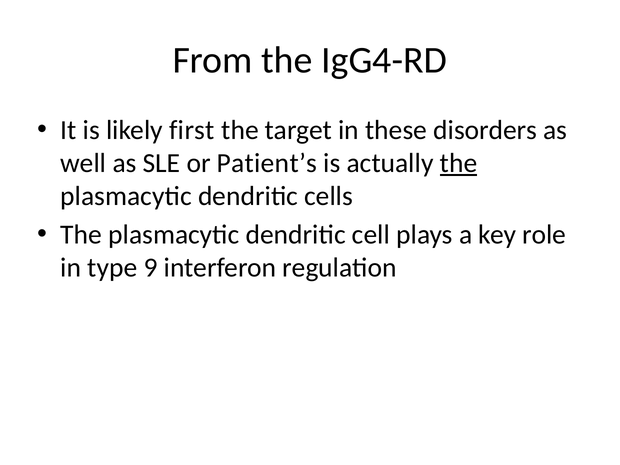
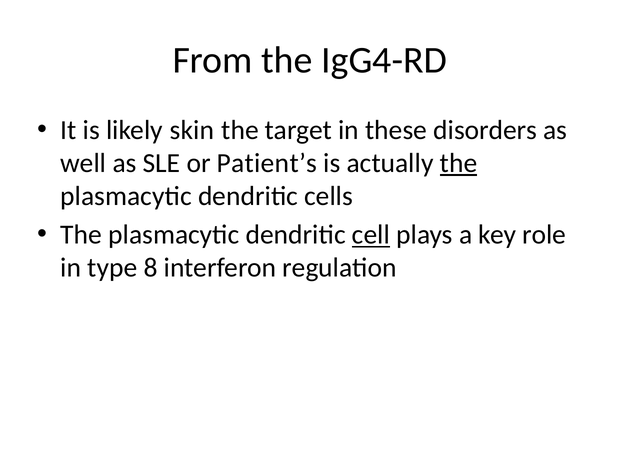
first: first -> skin
cell underline: none -> present
9: 9 -> 8
